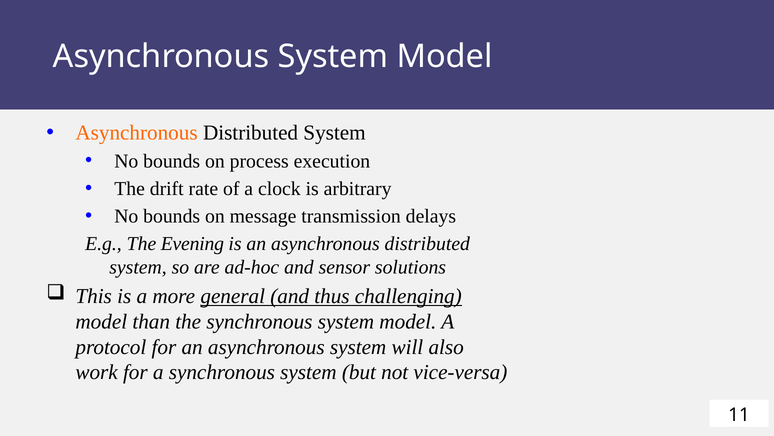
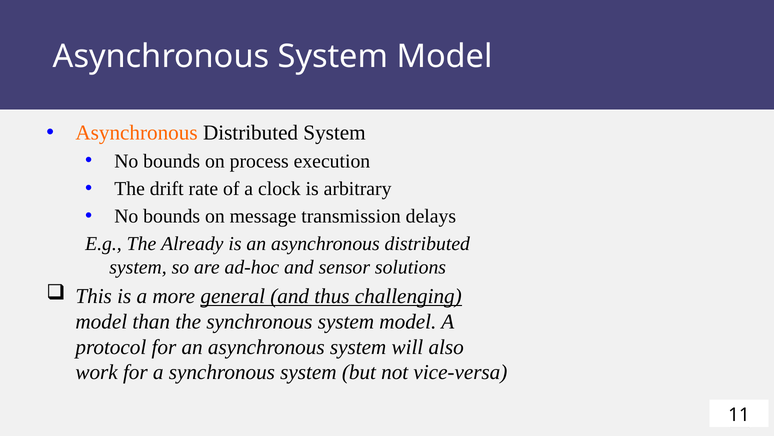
Evening: Evening -> Already
